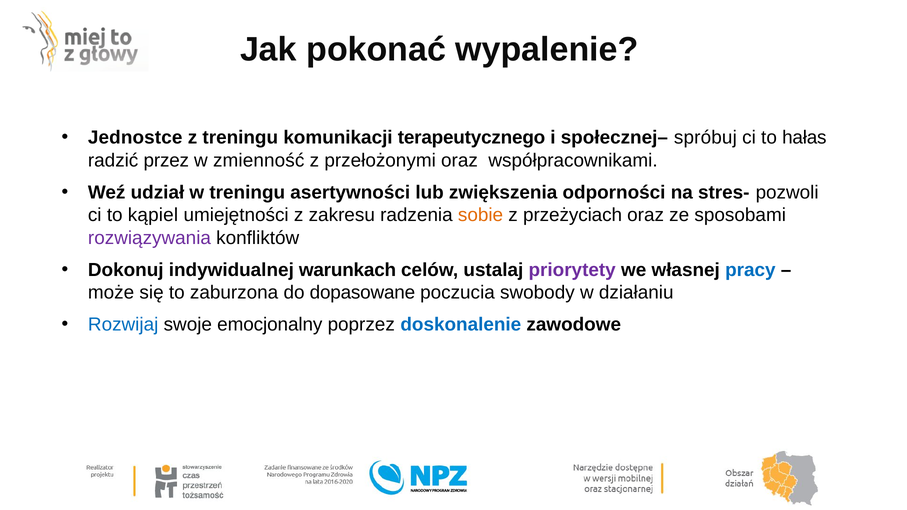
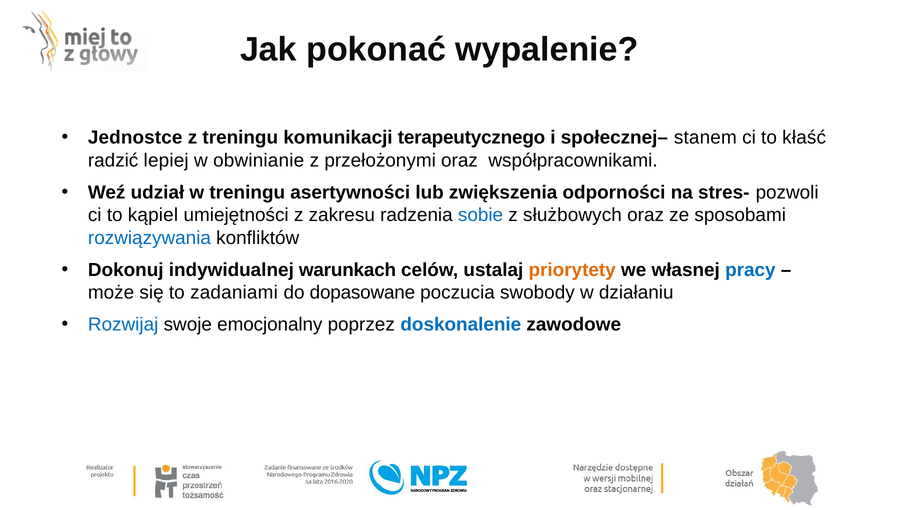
spróbuj: spróbuj -> stanem
hałas: hałas -> kłaść
przez: przez -> lepiej
zmienność: zmienność -> obwinianie
sobie colour: orange -> blue
przeżyciach: przeżyciach -> służbowych
rozwiązywania colour: purple -> blue
priorytety colour: purple -> orange
zaburzona: zaburzona -> zadaniami
